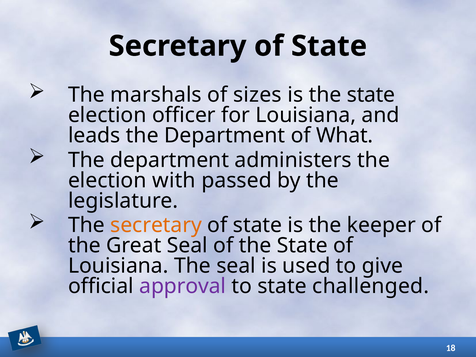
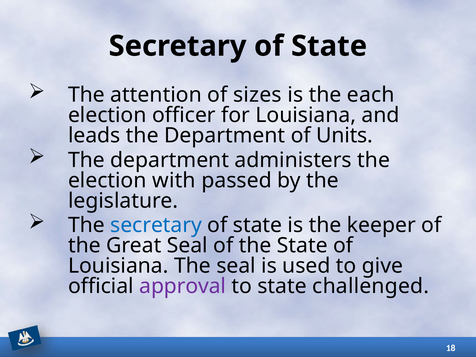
marshals: marshals -> attention
is the state: state -> each
What: What -> Units
secretary at (156, 225) colour: orange -> blue
